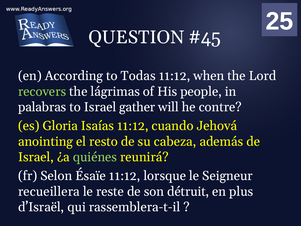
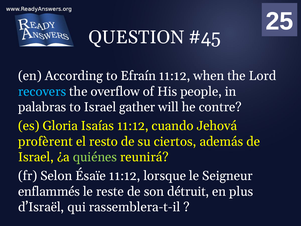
Todas: Todas -> Efraín
recovers colour: light green -> light blue
lágrimas: lágrimas -> overflow
anointing: anointing -> profèrent
cabeza: cabeza -> ciertos
recueillera: recueillera -> enflammés
